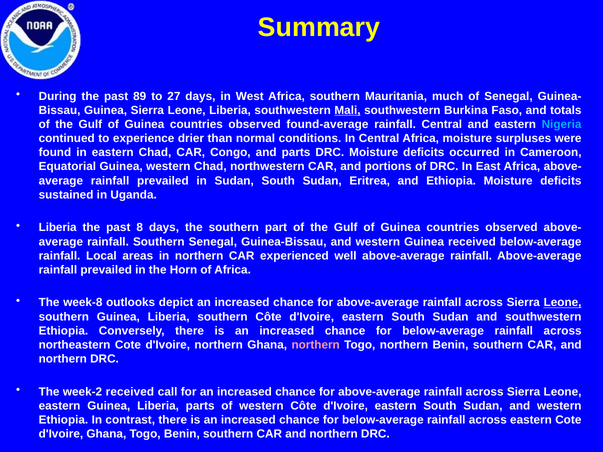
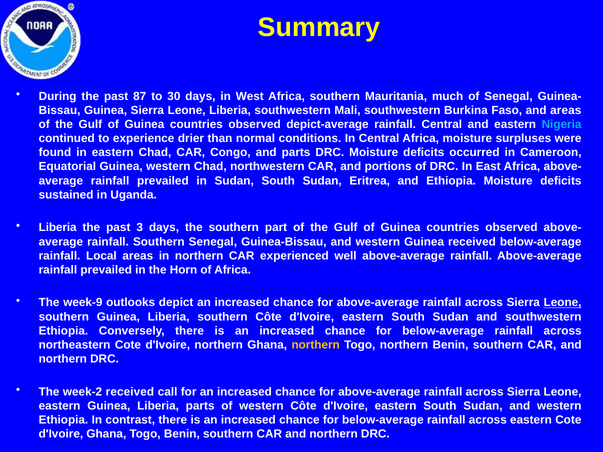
89: 89 -> 87
27: 27 -> 30
Mali underline: present -> none
and totals: totals -> areas
found-average: found-average -> depict-average
8: 8 -> 3
week-8: week-8 -> week-9
northern at (316, 345) colour: pink -> yellow
